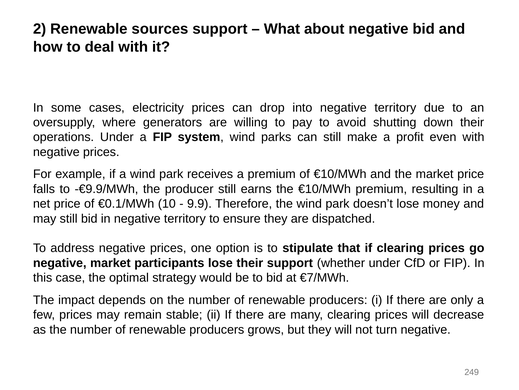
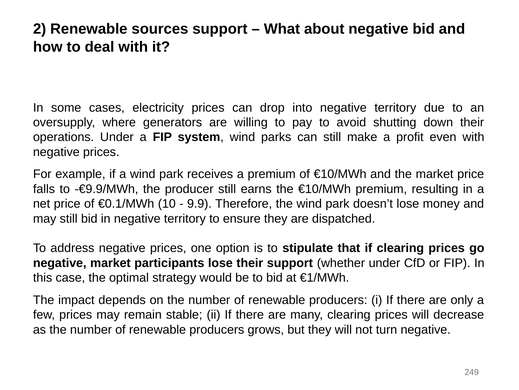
€7/MWh: €7/MWh -> €1/MWh
